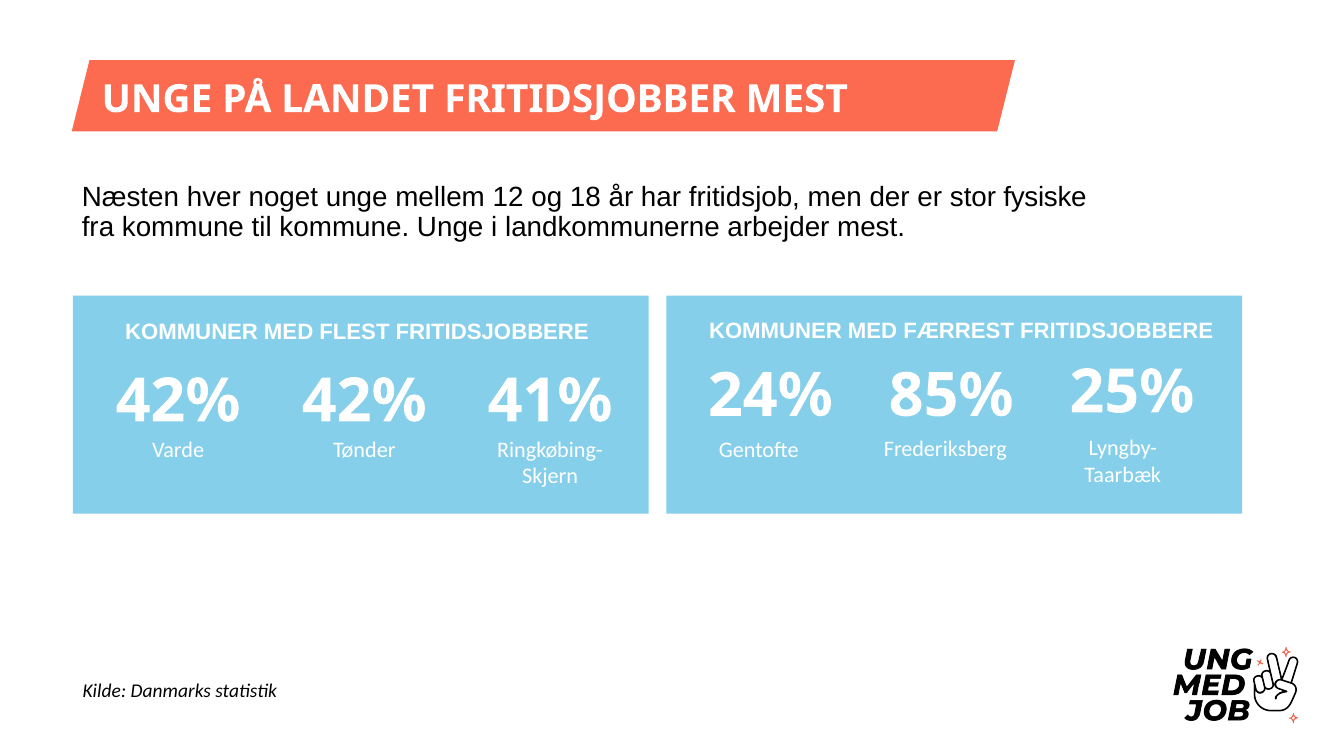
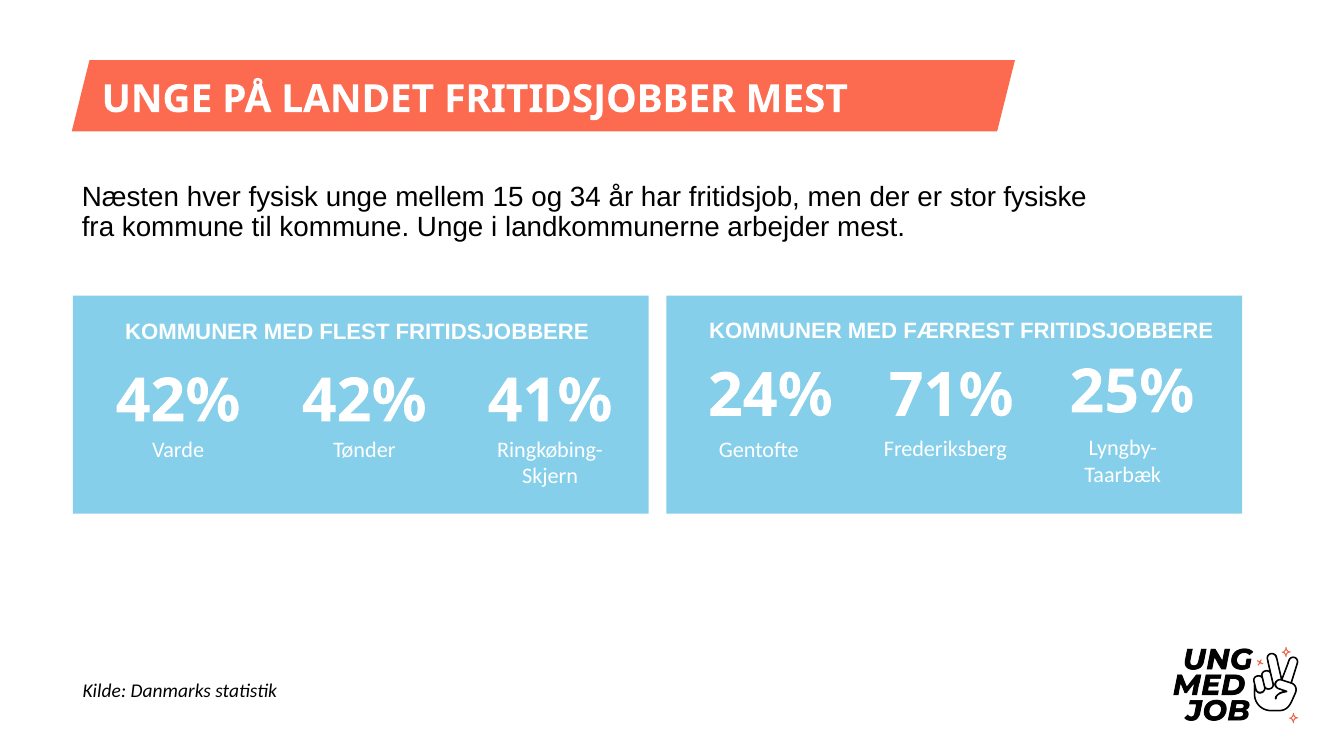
noget: noget -> fysisk
12: 12 -> 15
18: 18 -> 34
85%: 85% -> 71%
